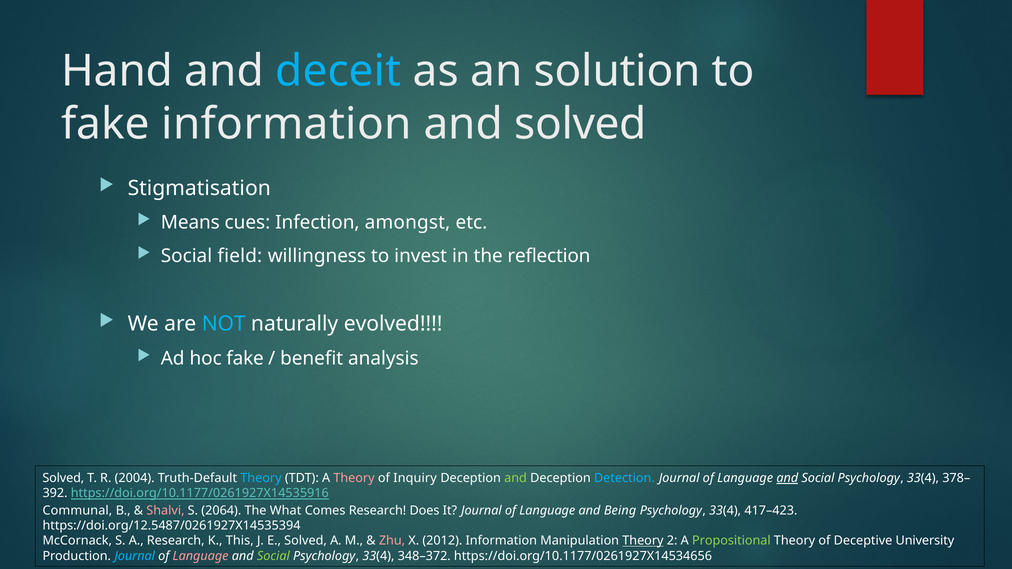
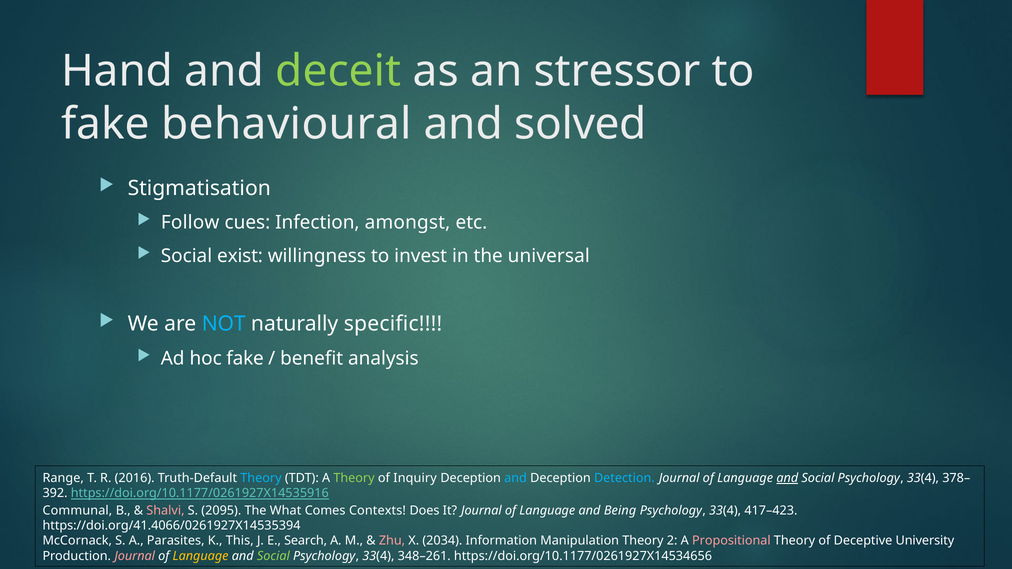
deceit colour: light blue -> light green
solution: solution -> stressor
fake information: information -> behavioural
Means: Means -> Follow
field: field -> exist
reflection: reflection -> universal
evolved: evolved -> specific
Solved at (63, 478): Solved -> Range
2004: 2004 -> 2016
Theory at (354, 478) colour: pink -> light green
and at (516, 478) colour: light green -> light blue
2064: 2064 -> 2095
Comes Research: Research -> Contexts
https://doi.org/12.5487/0261927X14535394: https://doi.org/12.5487/0261927X14535394 -> https://doi.org/41.4066/0261927X14535394
A Research: Research -> Parasites
E Solved: Solved -> Search
2012: 2012 -> 2034
Theory at (643, 541) underline: present -> none
Propositional colour: light green -> pink
Journal at (135, 556) colour: light blue -> pink
Language at (201, 556) colour: pink -> yellow
348–372: 348–372 -> 348–261
